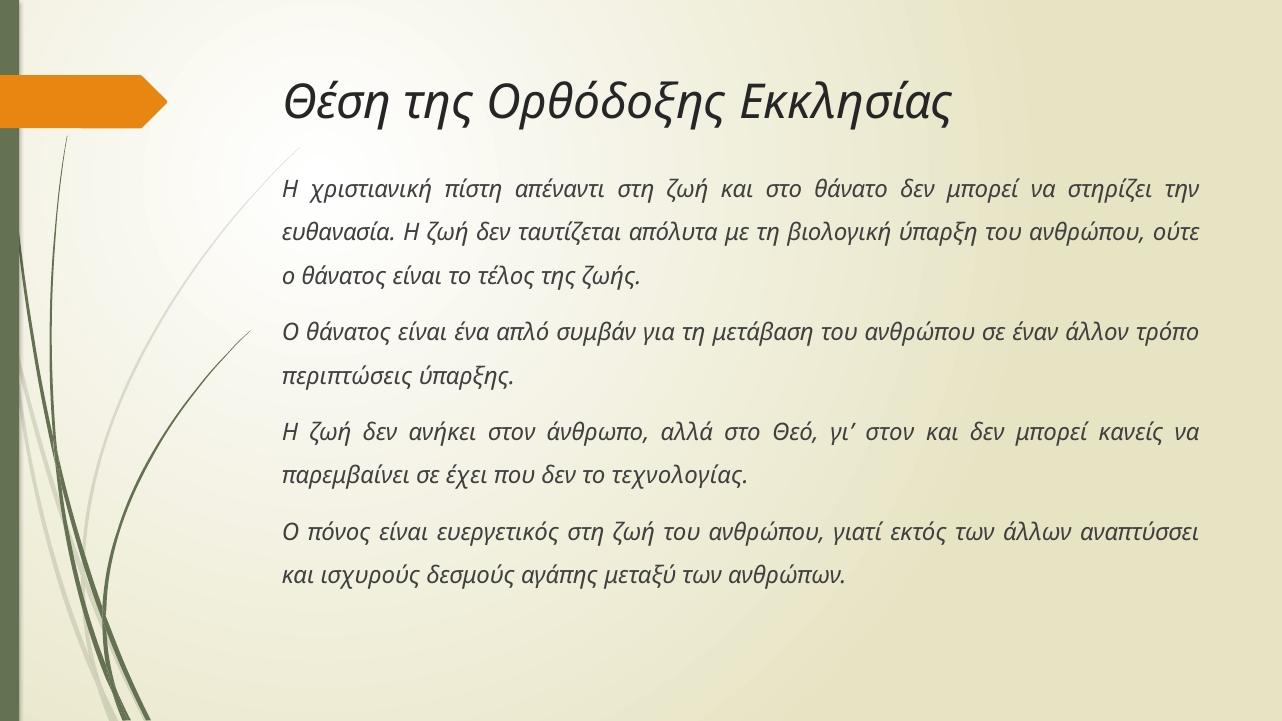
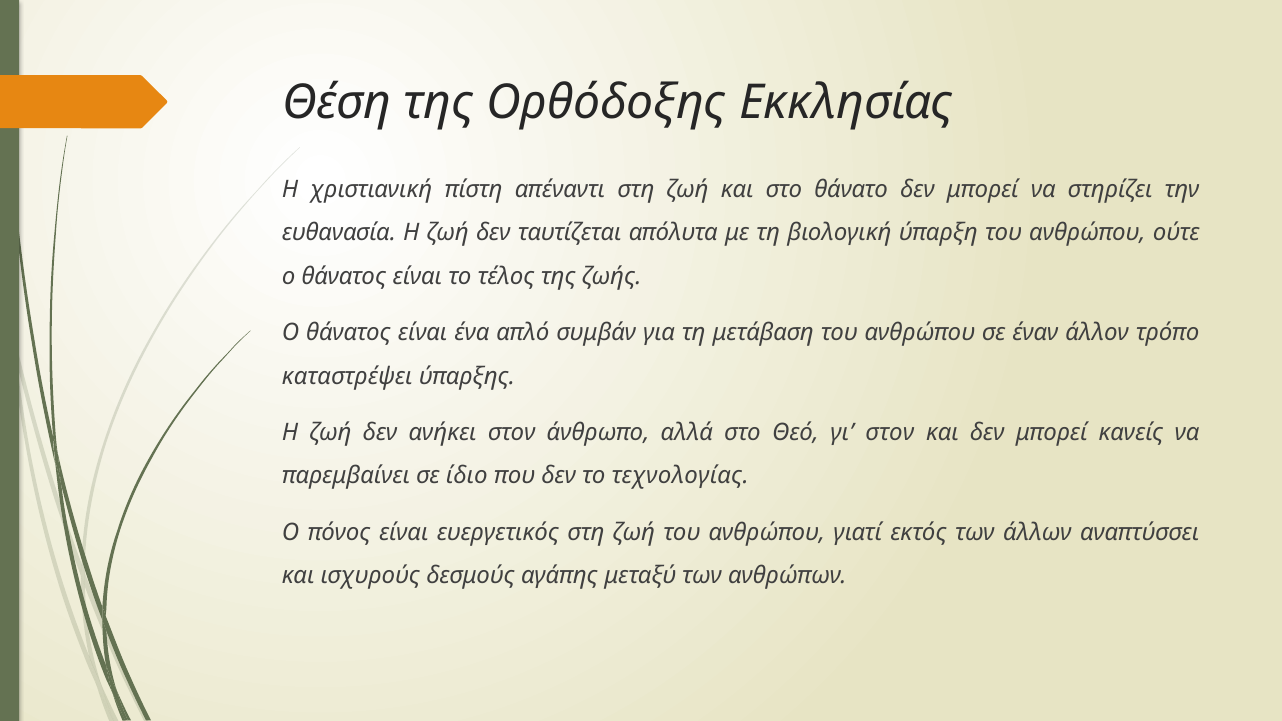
περιπτώσεις: περιπτώσεις -> καταστρέψει
έχει: έχει -> ίδιο
